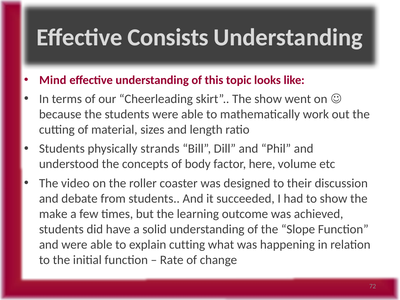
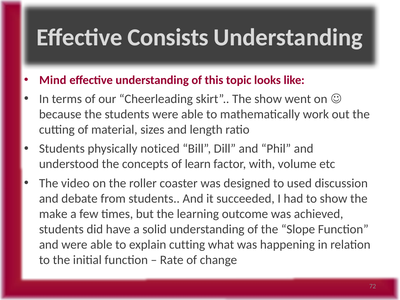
strands: strands -> noticed
body: body -> learn
here: here -> with
their: their -> used
